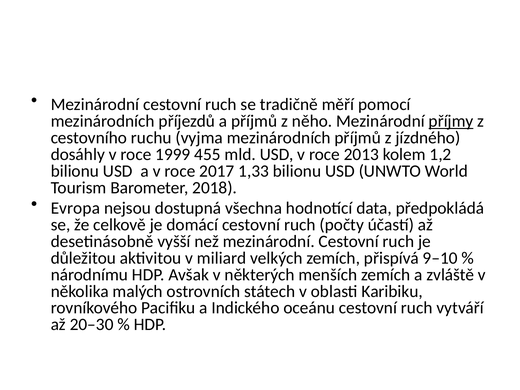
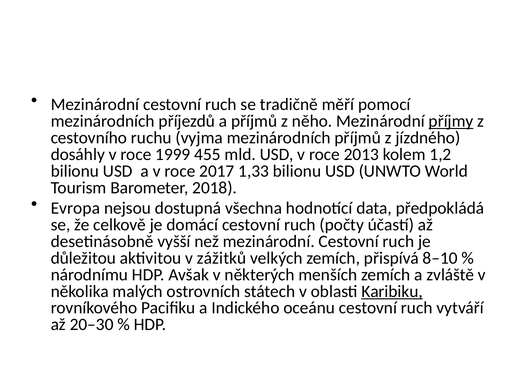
miliard: miliard -> zážitků
9–10: 9–10 -> 8–10
Karibiku underline: none -> present
